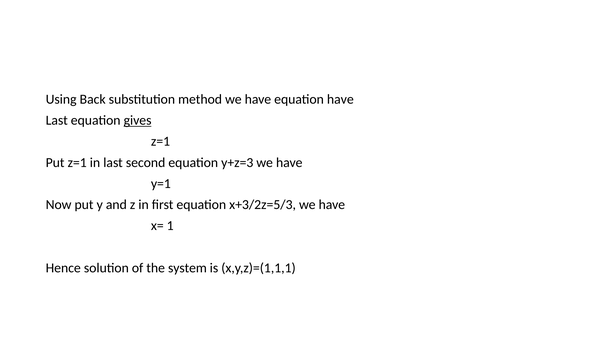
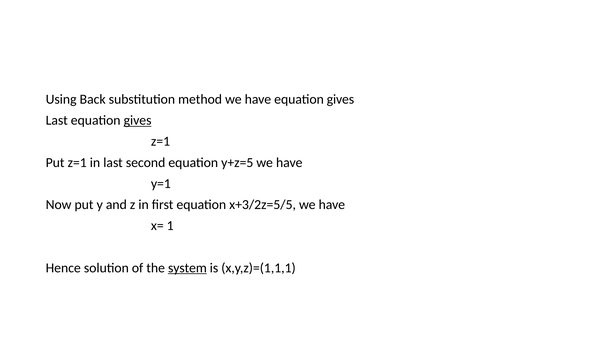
have equation have: have -> gives
y+z=3: y+z=3 -> y+z=5
x+3/2z=5/3: x+3/2z=5/3 -> x+3/2z=5/5
system underline: none -> present
